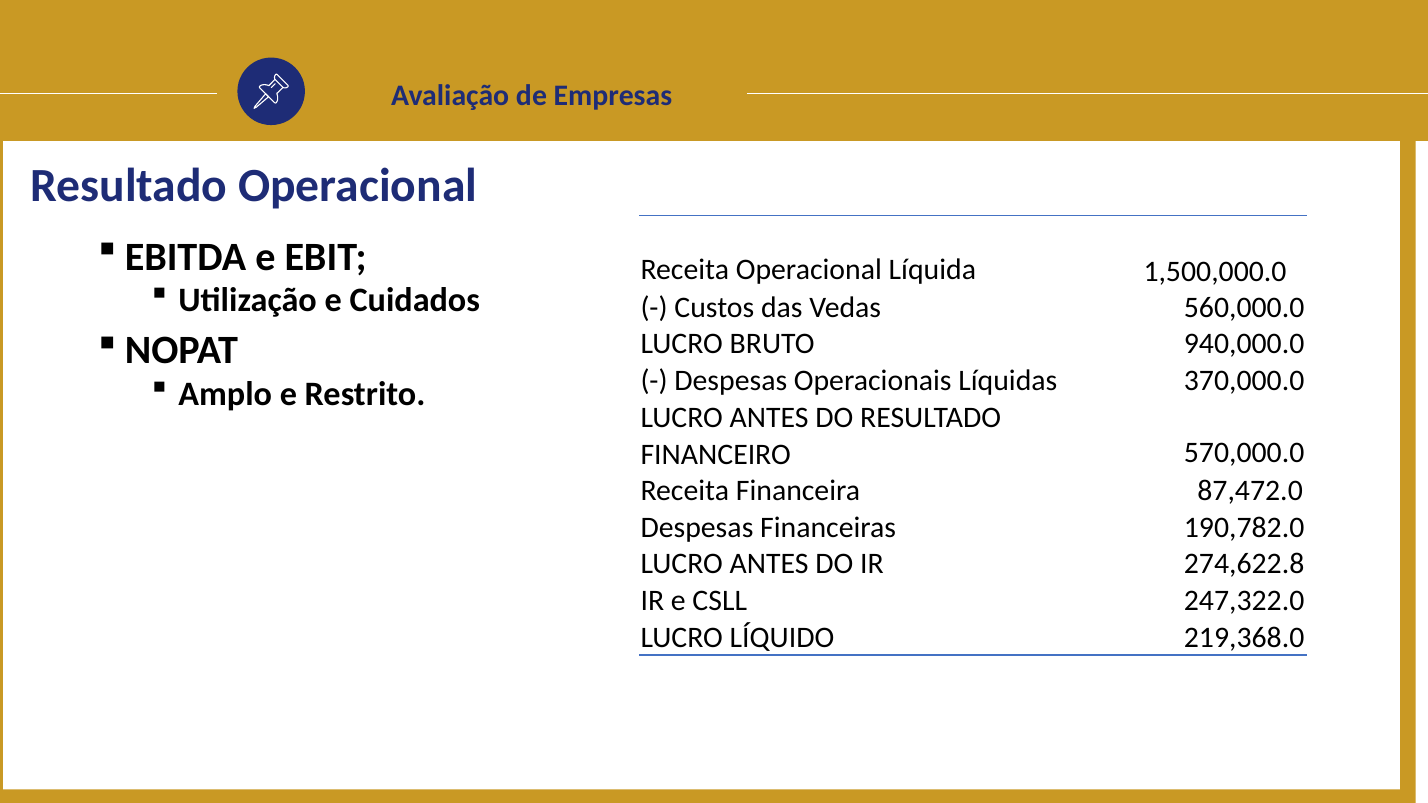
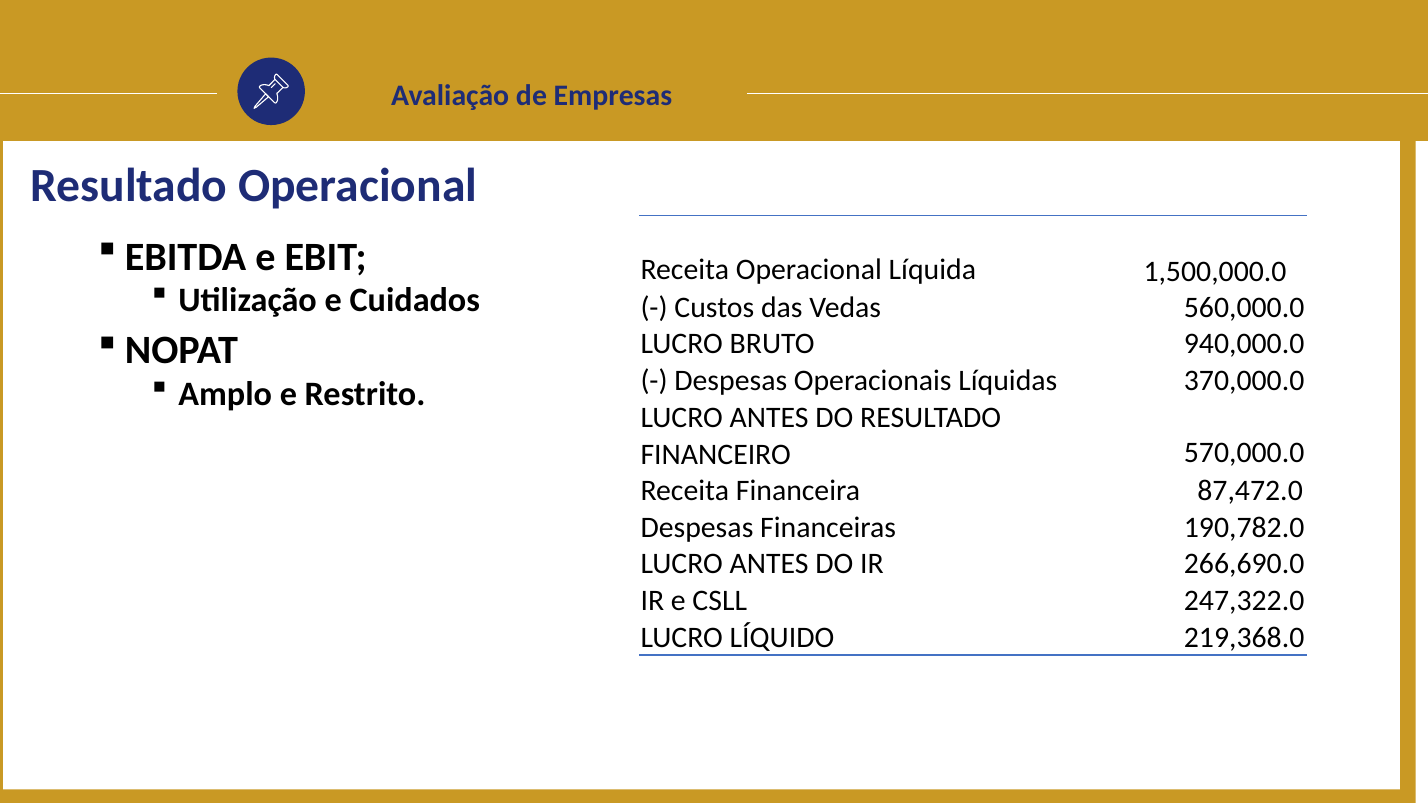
274,622.8: 274,622.8 -> 266,690.0
